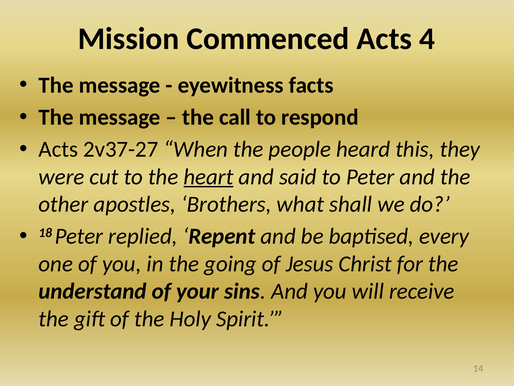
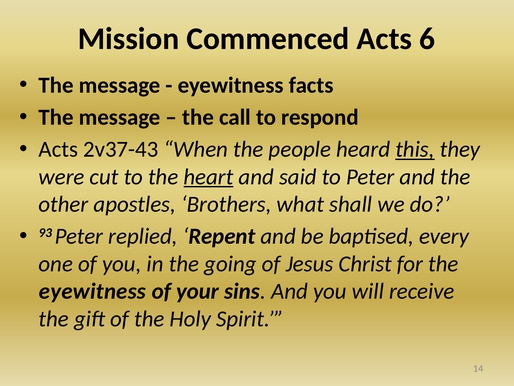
4: 4 -> 6
2v37-27: 2v37-27 -> 2v37-43
this underline: none -> present
18: 18 -> 93
understand at (93, 291): understand -> eyewitness
